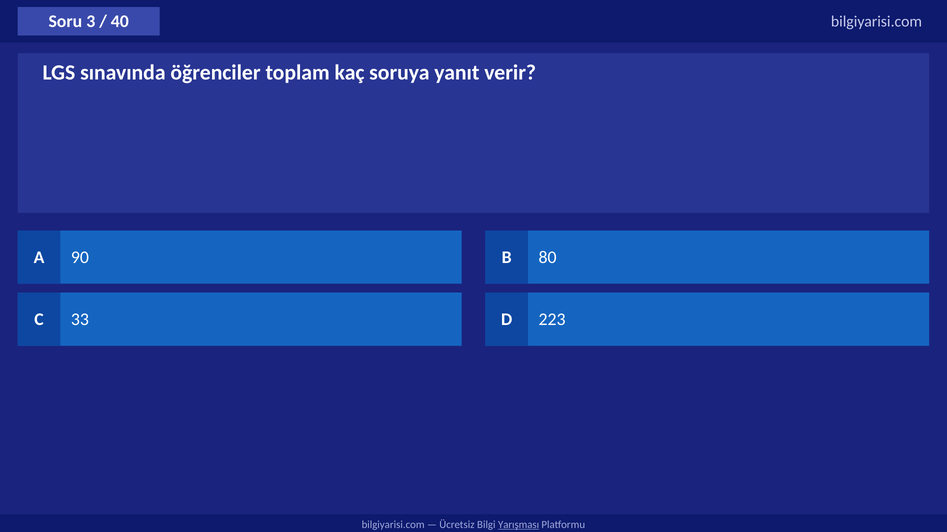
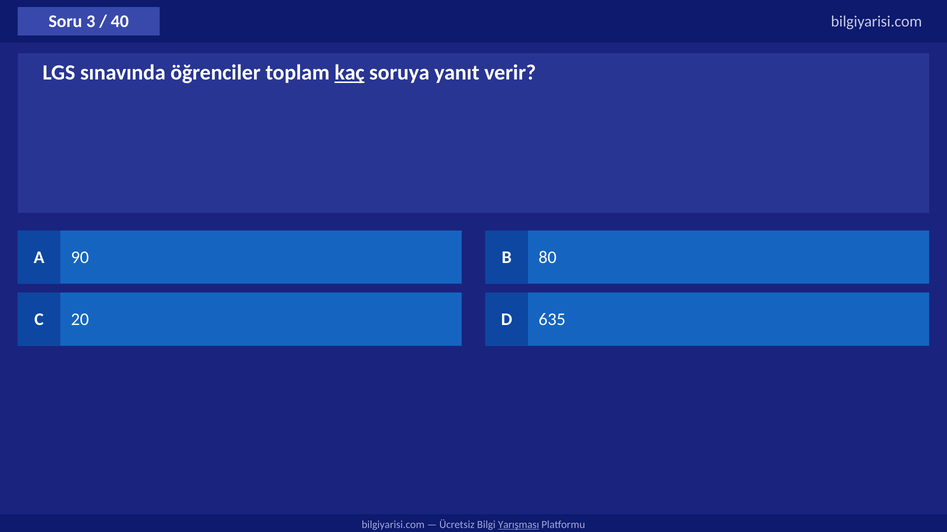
kaç underline: none -> present
33: 33 -> 20
223: 223 -> 635
